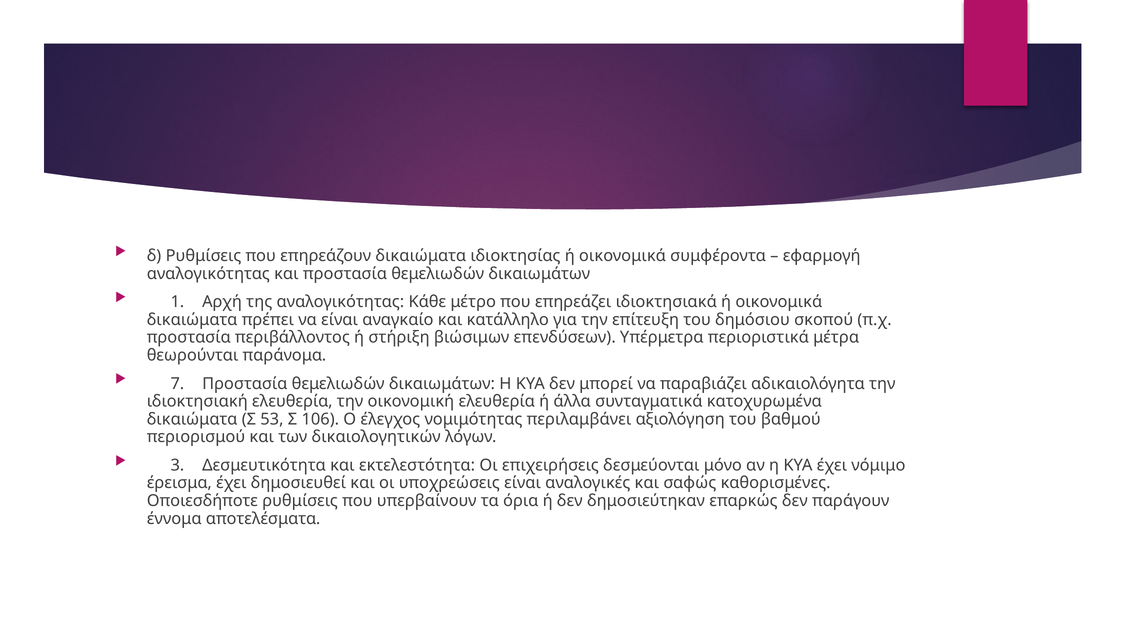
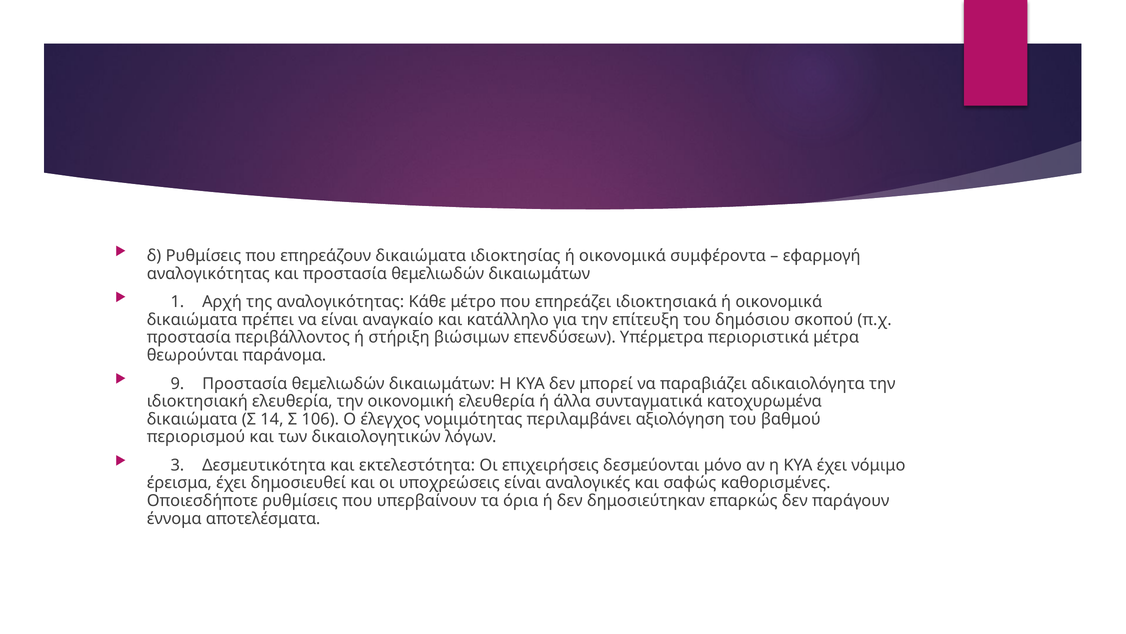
7: 7 -> 9
53: 53 -> 14
